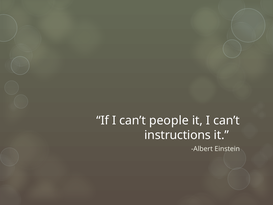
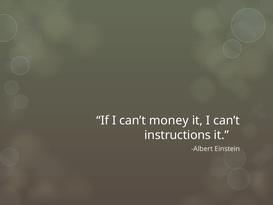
people: people -> money
